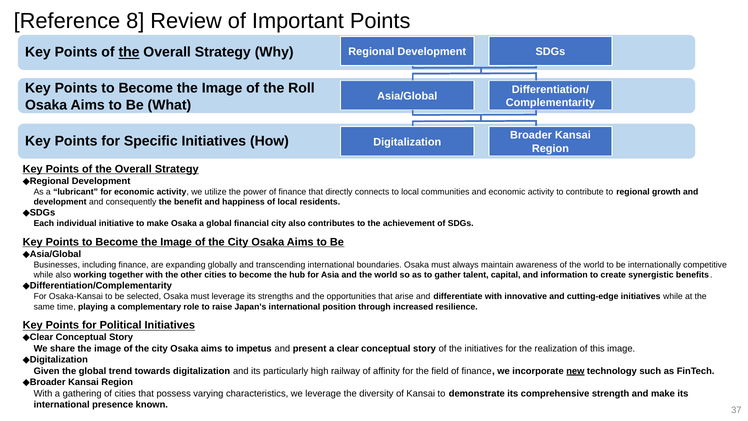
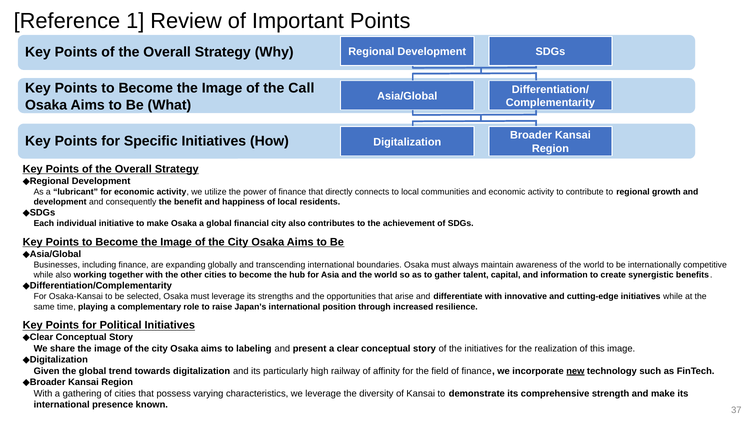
8: 8 -> 1
the at (129, 52) underline: present -> none
Roll: Roll -> Call
impetus: impetus -> labeling
